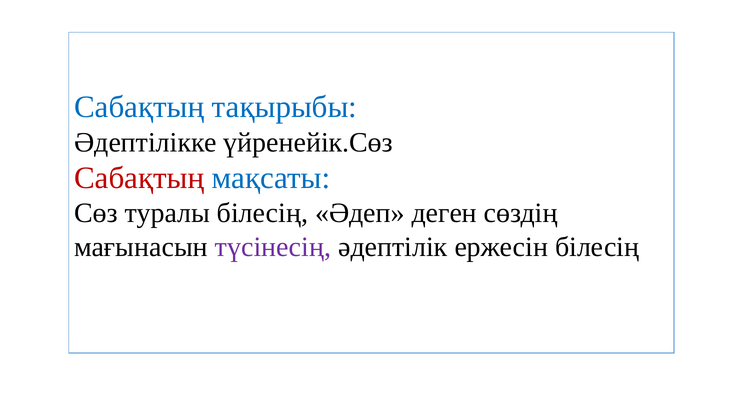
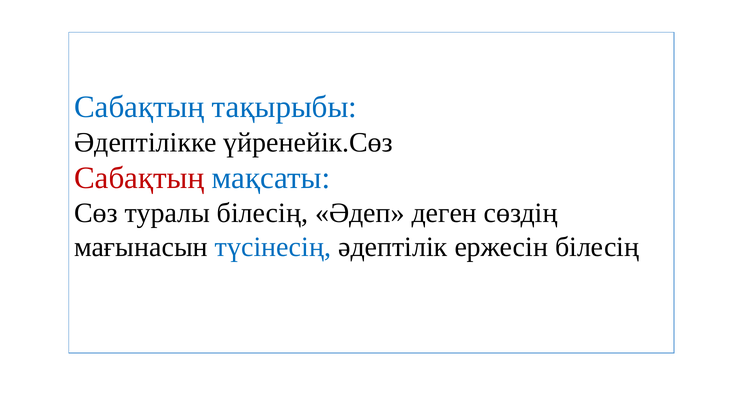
түсінесің colour: purple -> blue
